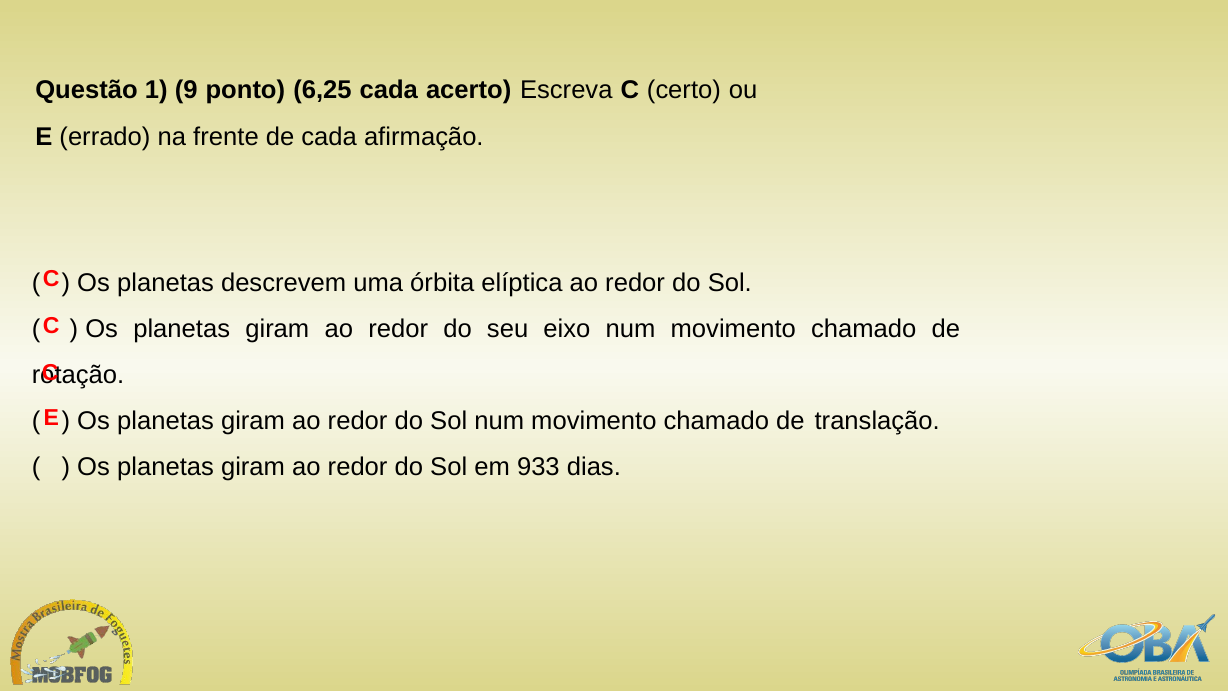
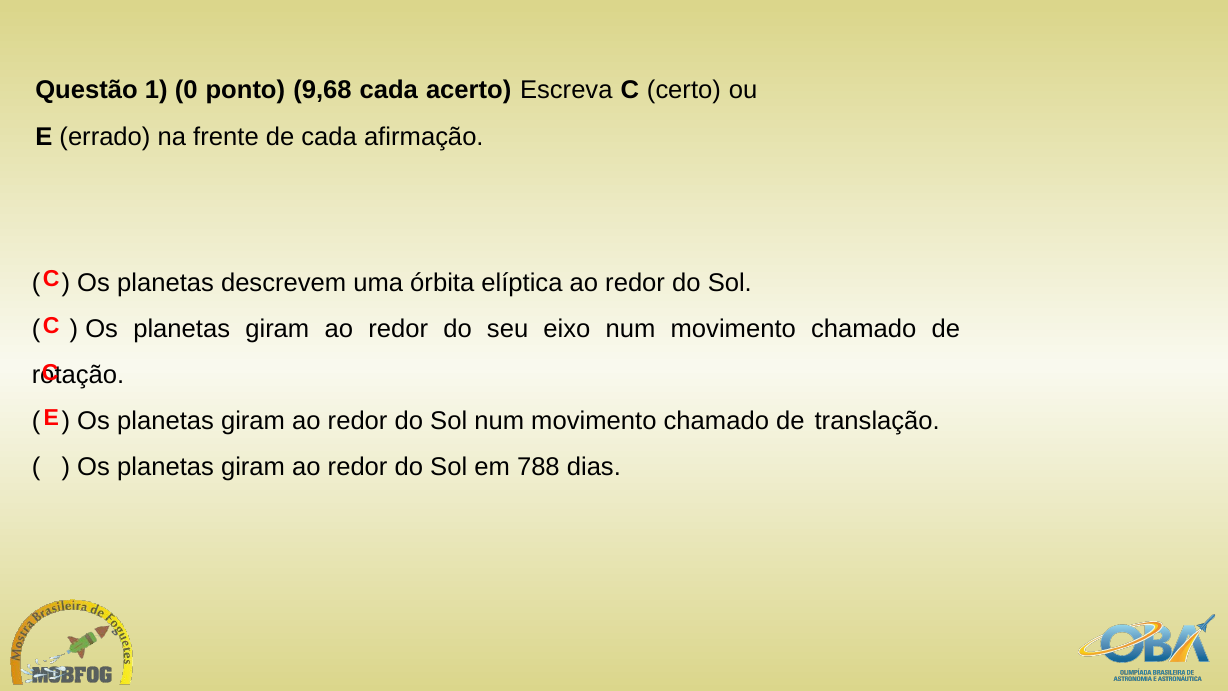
9: 9 -> 0
6,25: 6,25 -> 9,68
933: 933 -> 788
